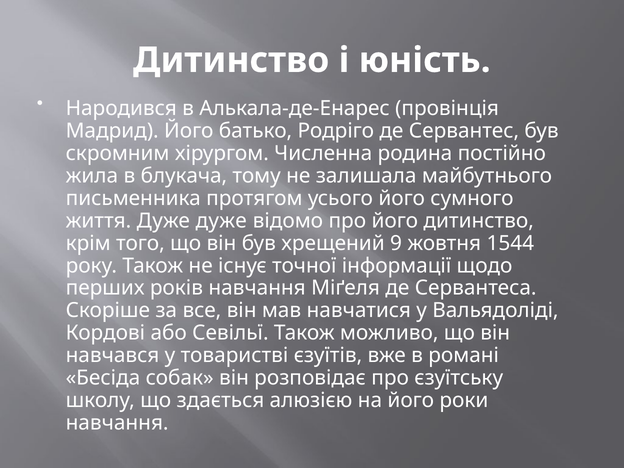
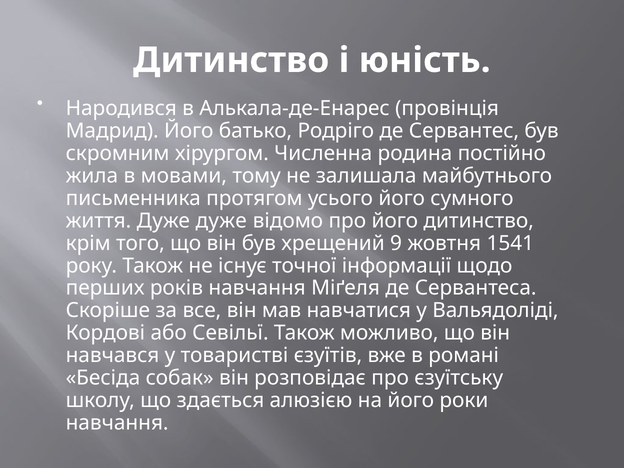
блукача: блукача -> мовами
1544: 1544 -> 1541
